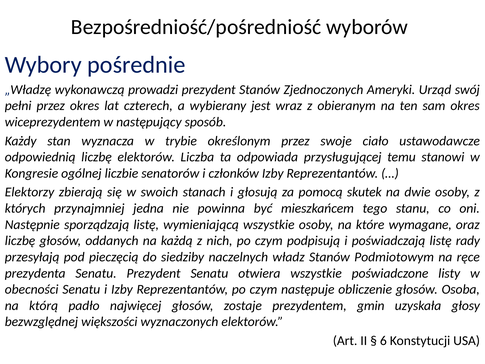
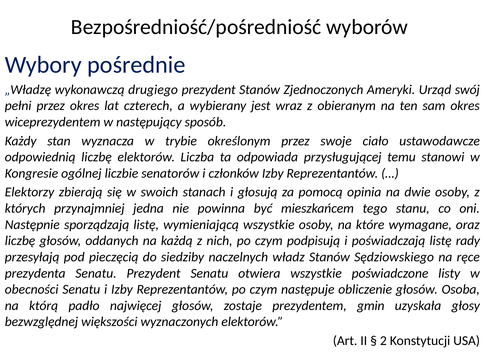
prowadzi: prowadzi -> drugiego
skutek: skutek -> opinia
Podmiotowym: Podmiotowym -> Sędziowskiego
6: 6 -> 2
